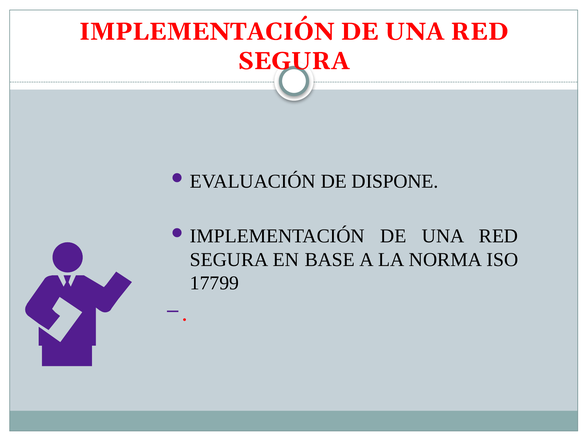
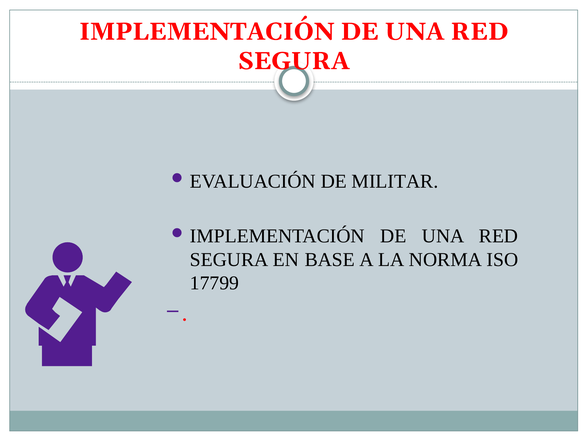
DISPONE: DISPONE -> MILITAR
